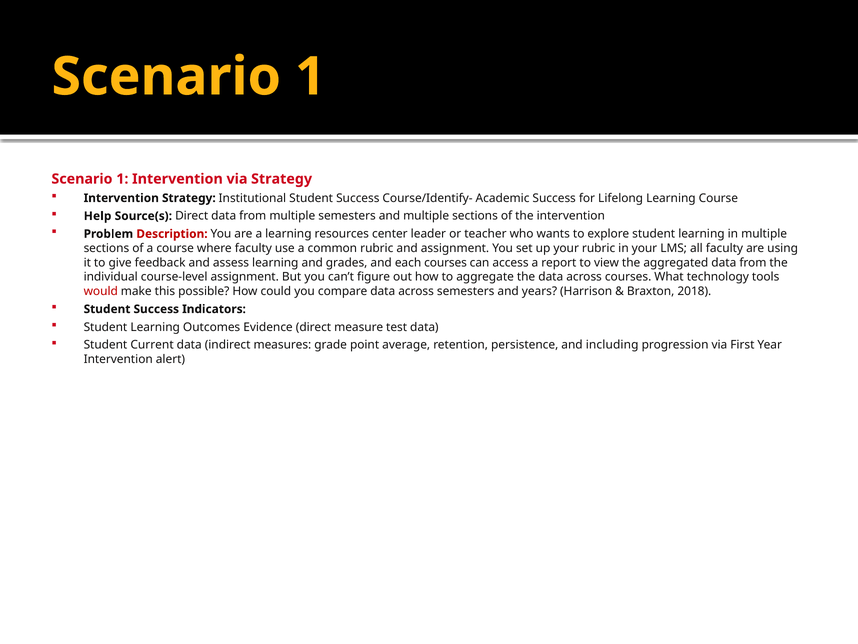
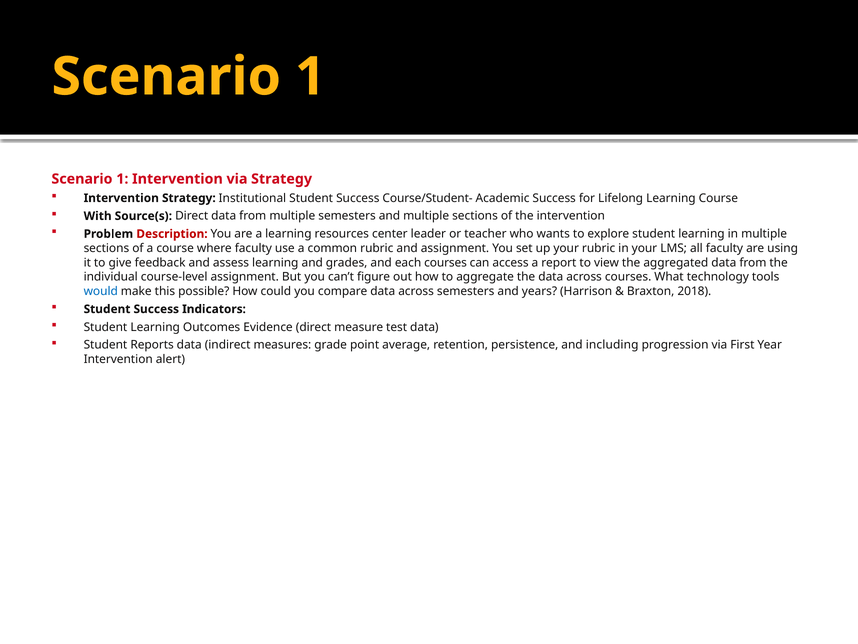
Course/Identify-: Course/Identify- -> Course/Student-
Help: Help -> With
would colour: red -> blue
Current: Current -> Reports
